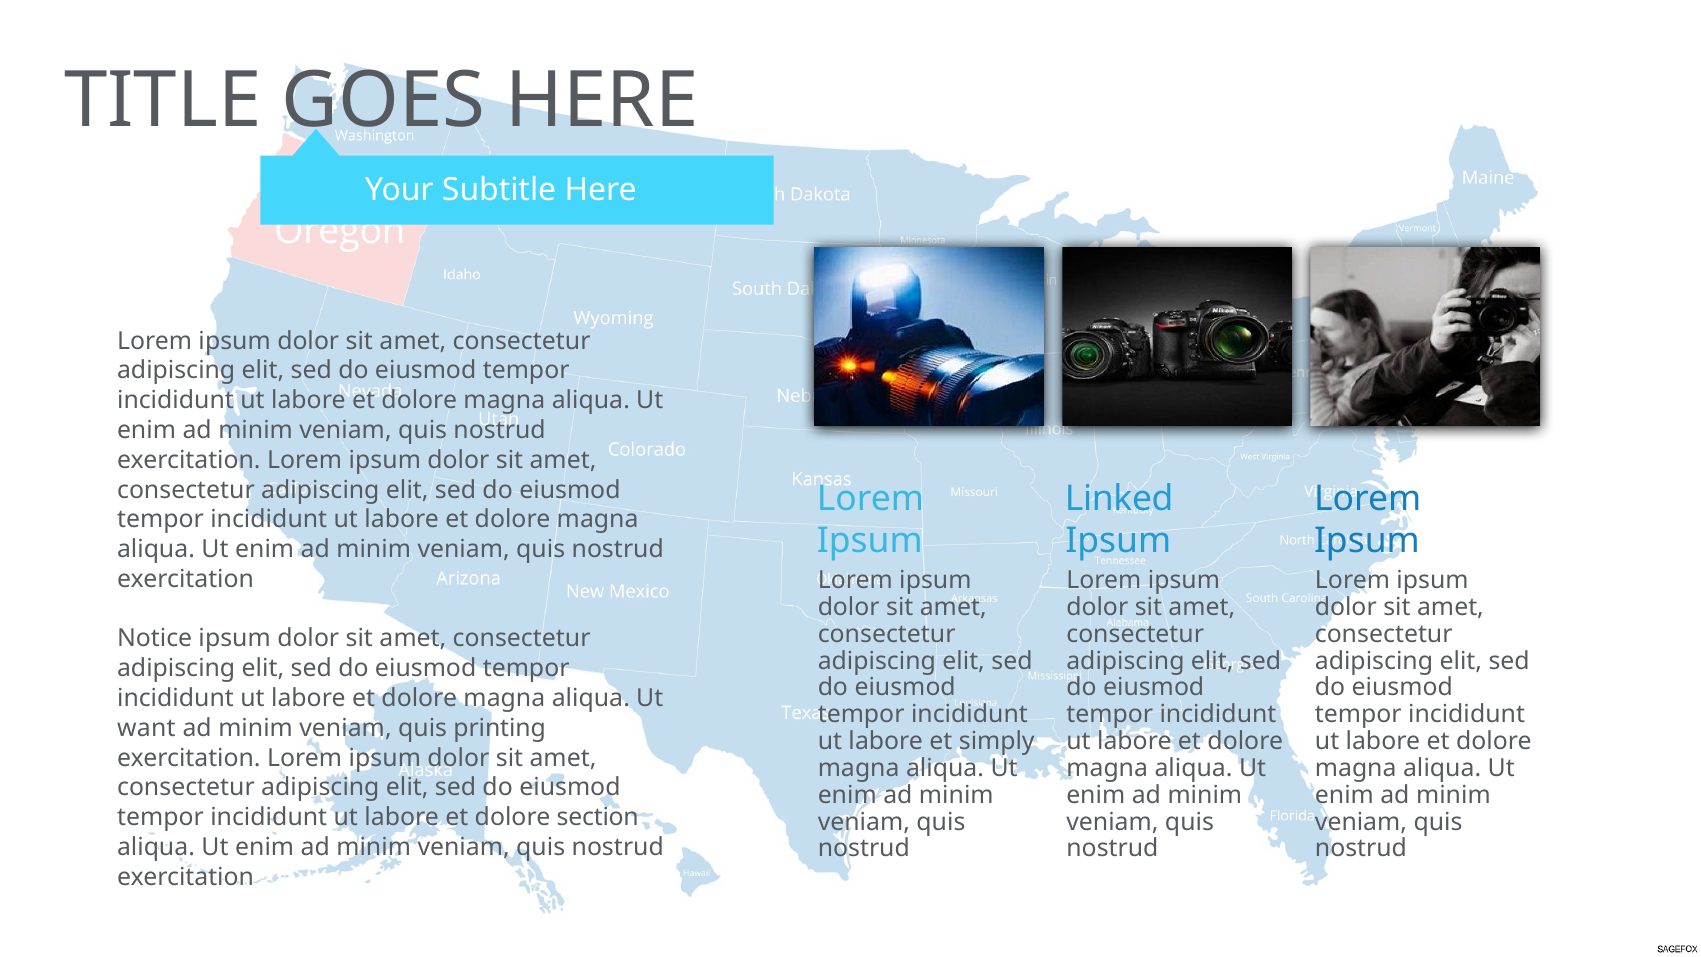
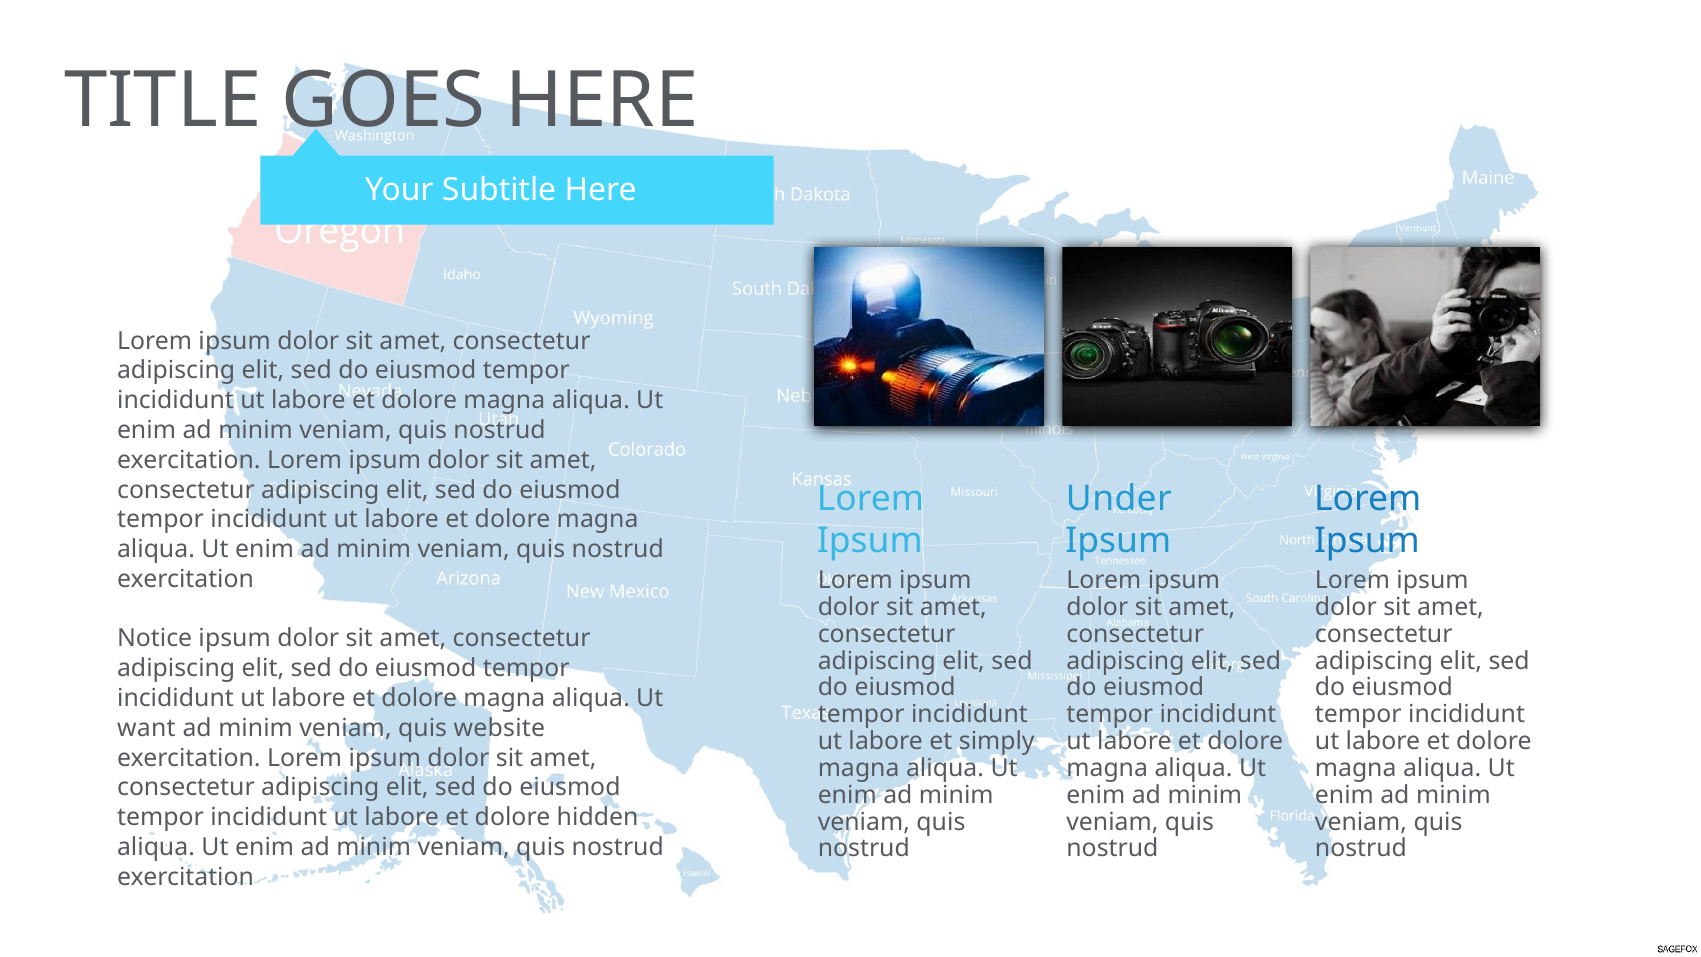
Linked: Linked -> Under
printing: printing -> website
section: section -> hidden
